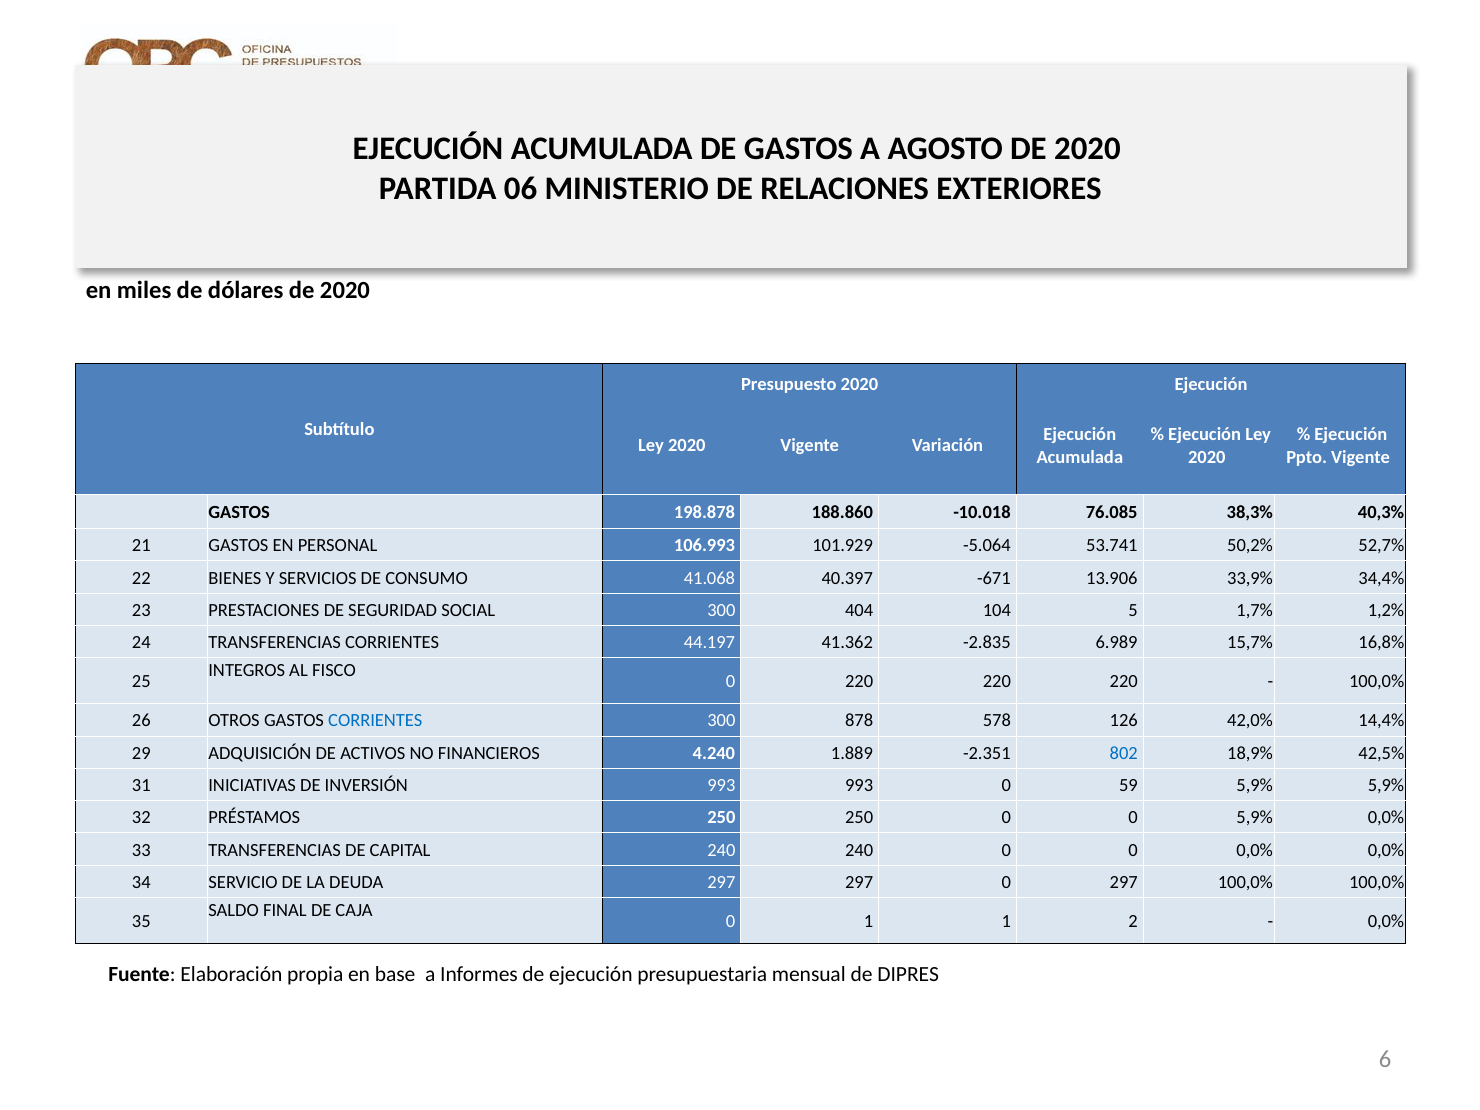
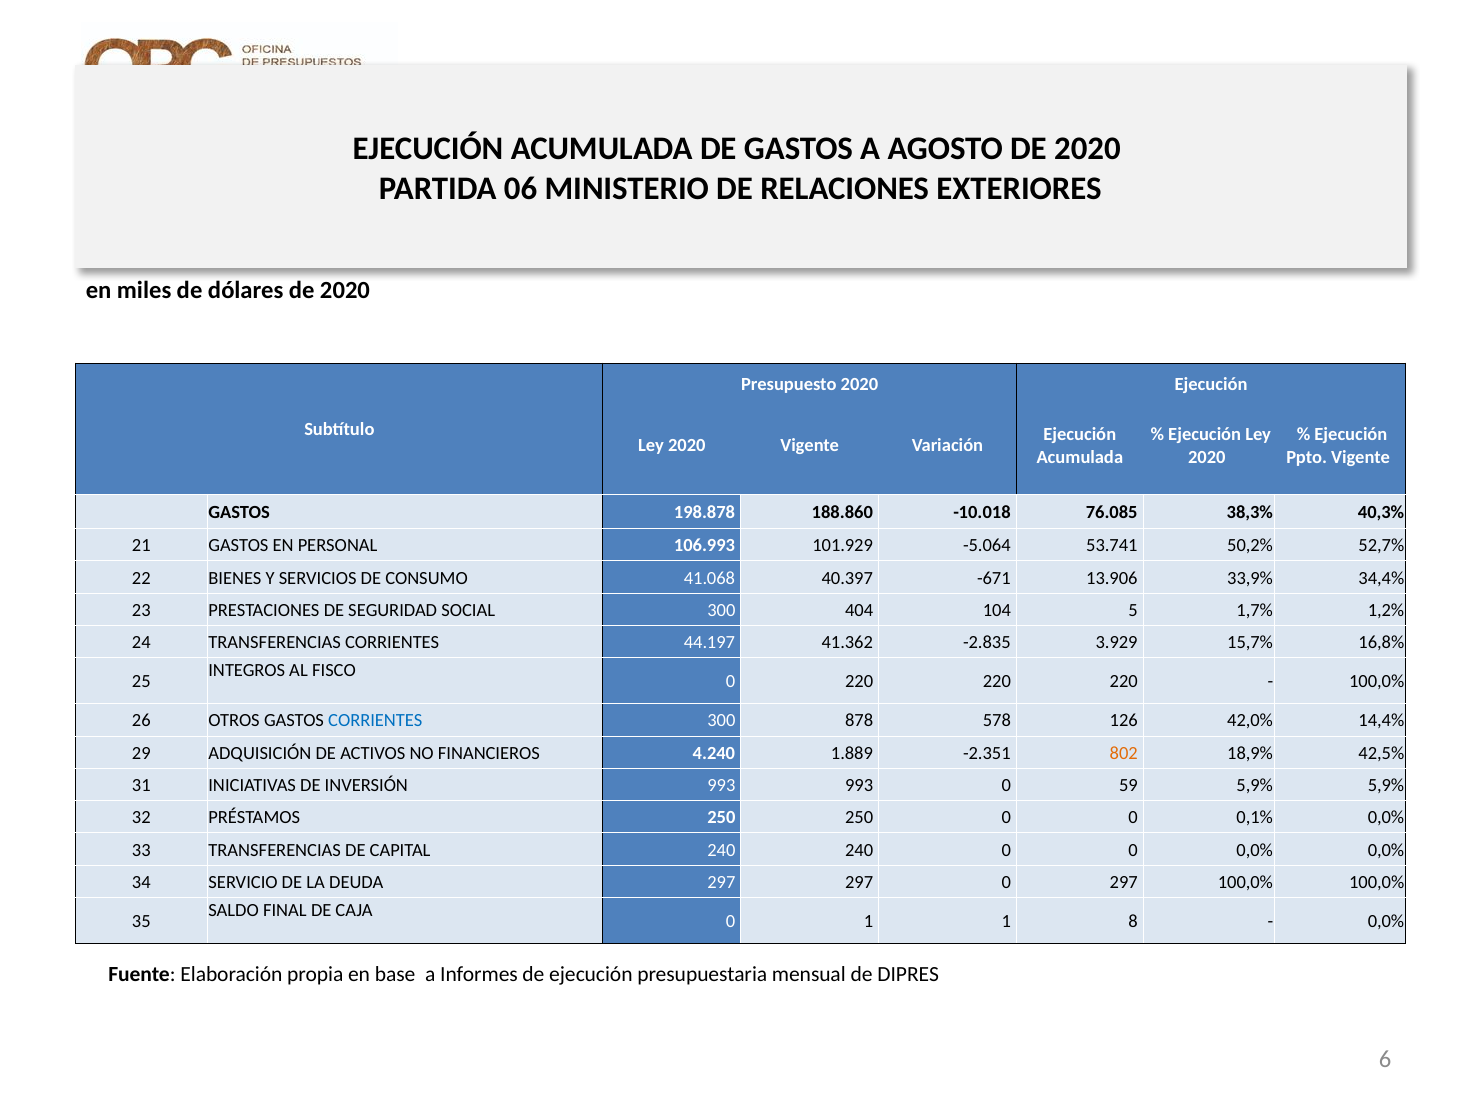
6.989: 6.989 -> 3.929
802 colour: blue -> orange
0 5,9%: 5,9% -> 0,1%
2: 2 -> 8
